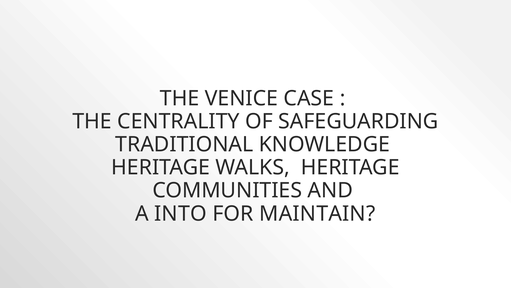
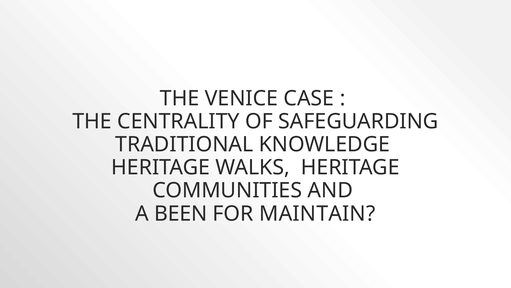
INTO: INTO -> BEEN
